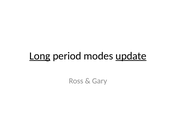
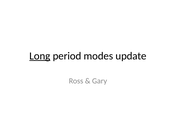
update underline: present -> none
